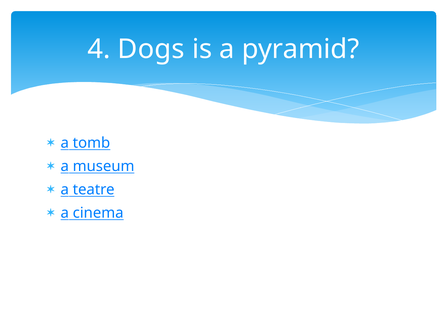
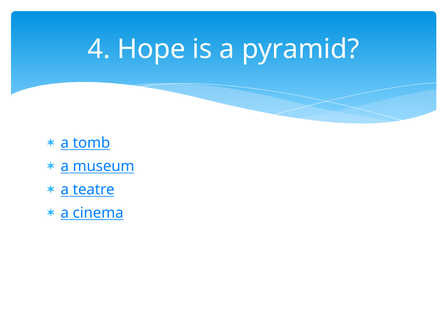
Dogs: Dogs -> Hope
